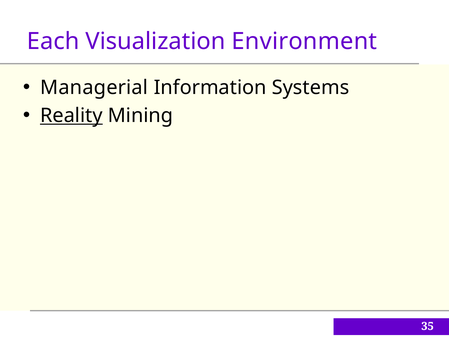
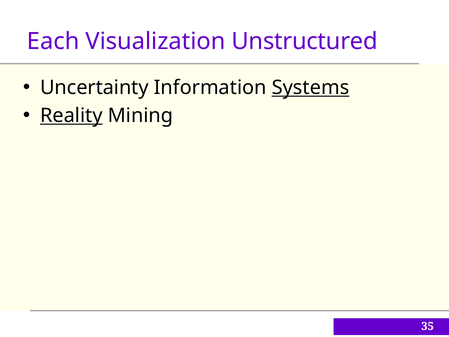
Environment: Environment -> Unstructured
Managerial: Managerial -> Uncertainty
Systems underline: none -> present
